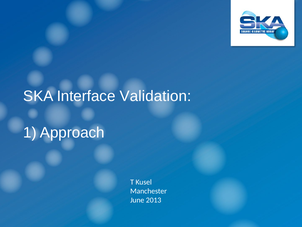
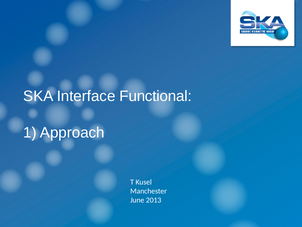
Validation: Validation -> Functional
